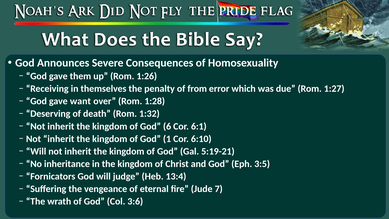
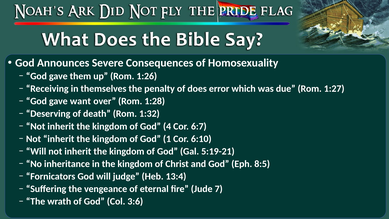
from: from -> does
6: 6 -> 4
6:1: 6:1 -> 6:7
3:5: 3:5 -> 8:5
